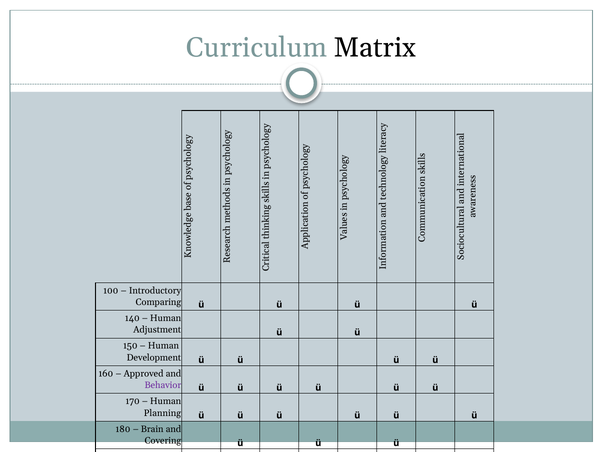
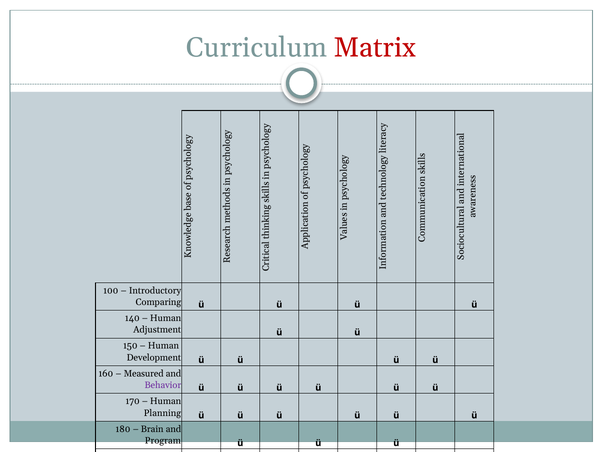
Matrix colour: black -> red
Approved: Approved -> Measured
Covering: Covering -> Program
